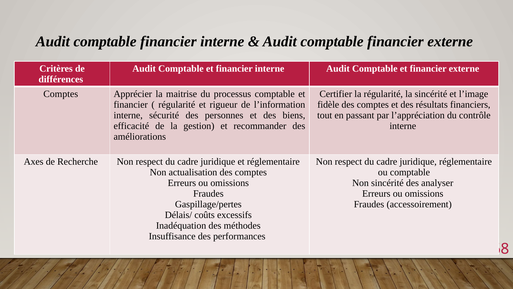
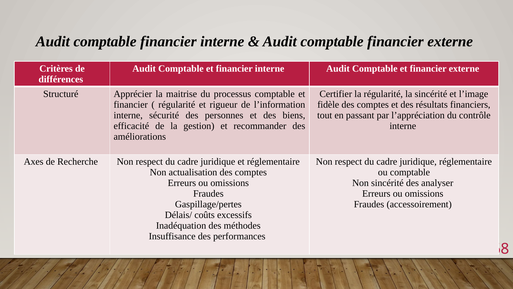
Comptes at (61, 94): Comptes -> Structuré
